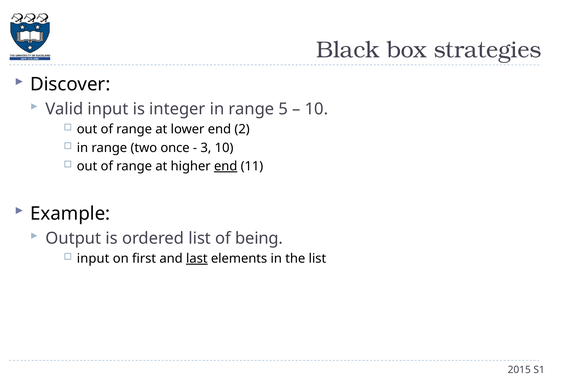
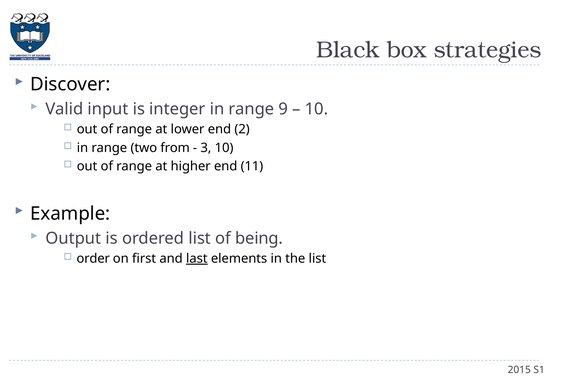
5: 5 -> 9
once: once -> from
end at (226, 166) underline: present -> none
input at (93, 259): input -> order
